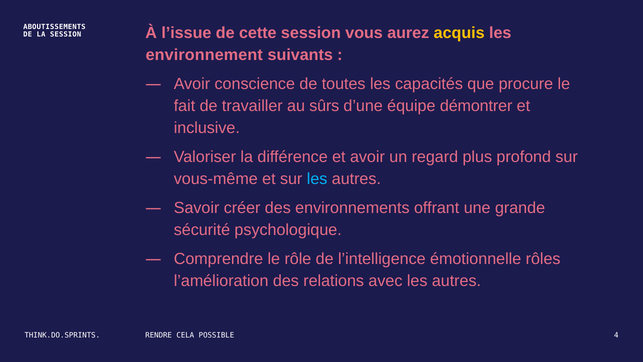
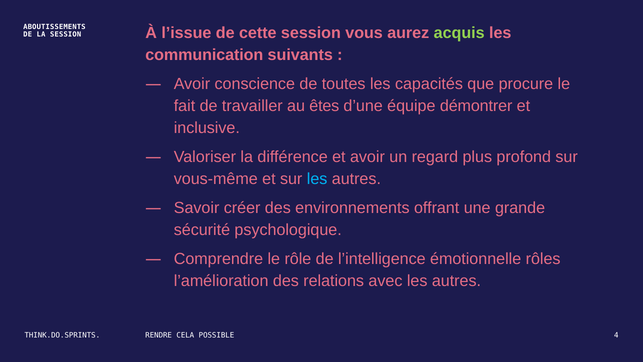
acquis colour: yellow -> light green
environnement: environnement -> communication
sûrs: sûrs -> êtes
